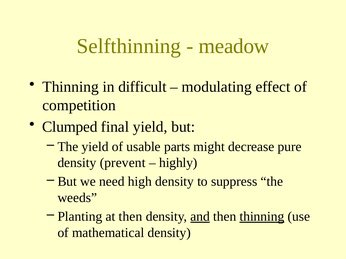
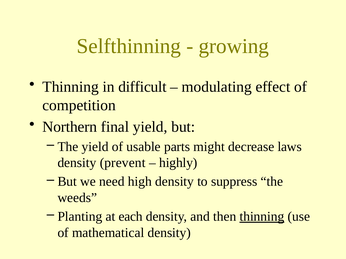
meadow: meadow -> growing
Clumped: Clumped -> Northern
pure: pure -> laws
at then: then -> each
and underline: present -> none
